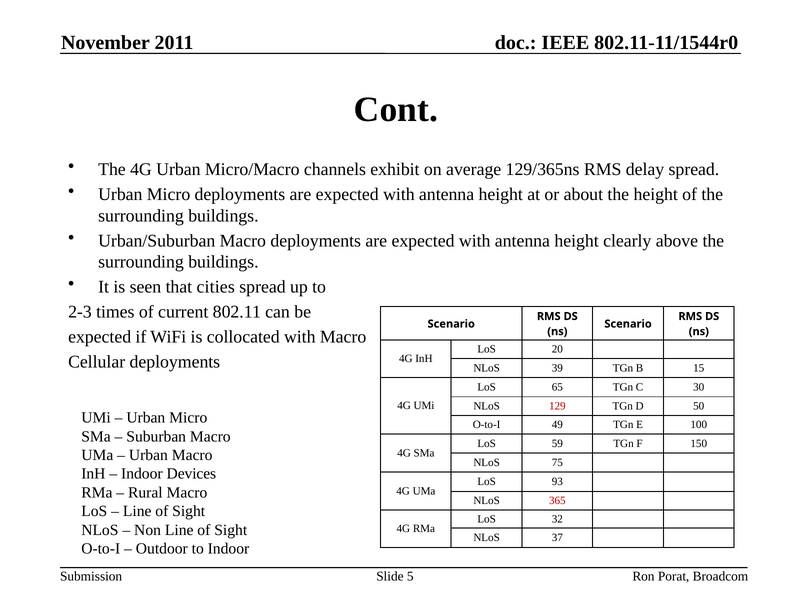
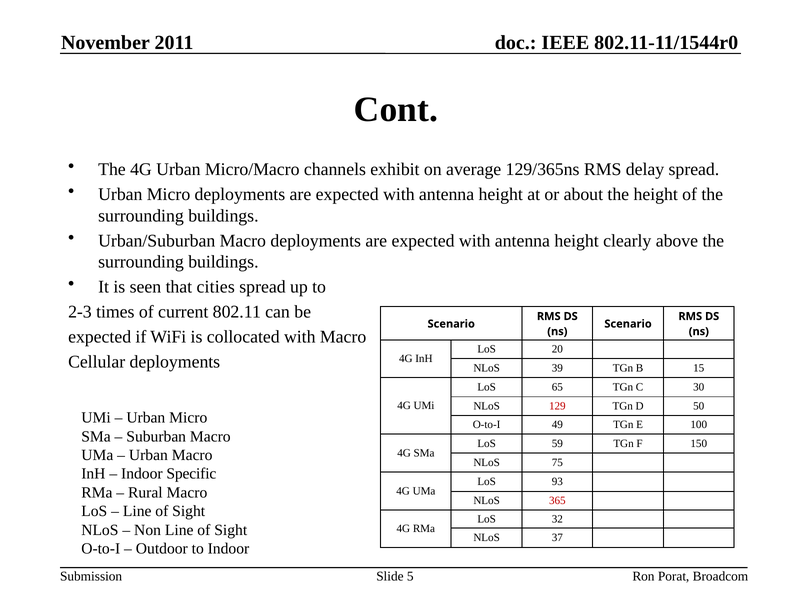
Devices: Devices -> Specific
